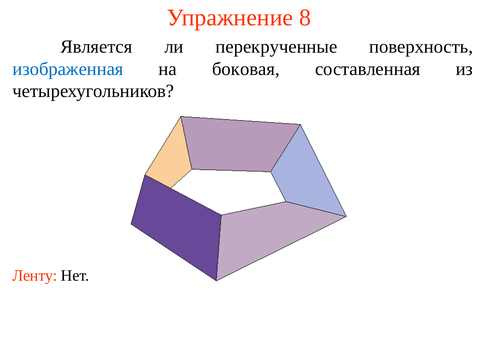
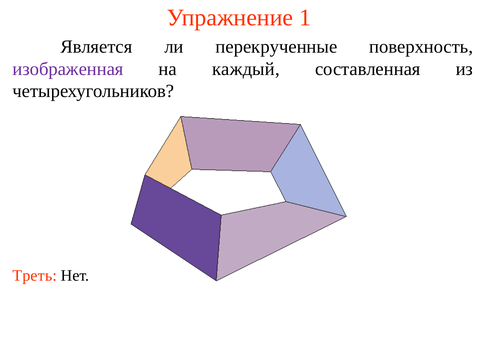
8: 8 -> 1
изображенная colour: blue -> purple
боковая: боковая -> каждый
Ленту: Ленту -> Треть
